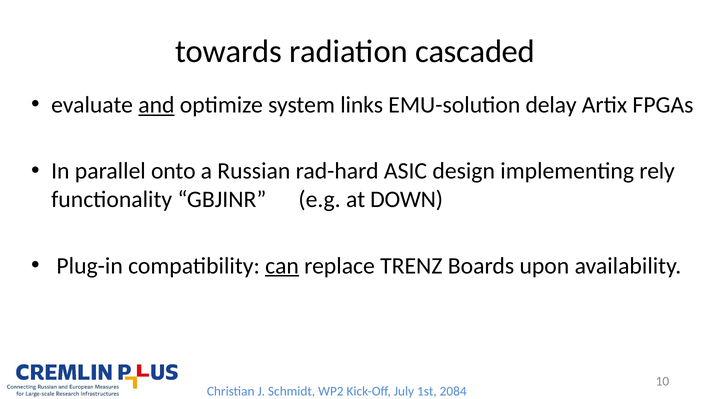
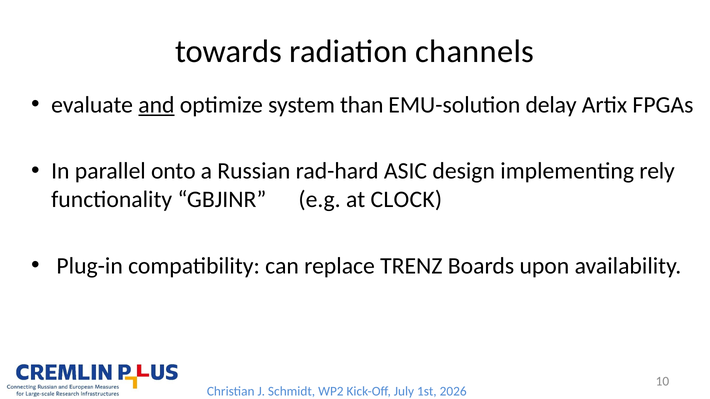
cascaded: cascaded -> channels
links: links -> than
DOWN: DOWN -> CLOCK
can underline: present -> none
2084: 2084 -> 2026
